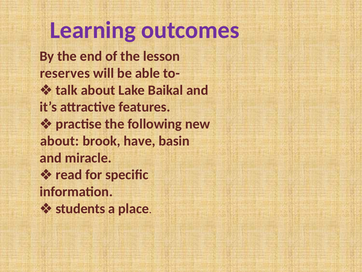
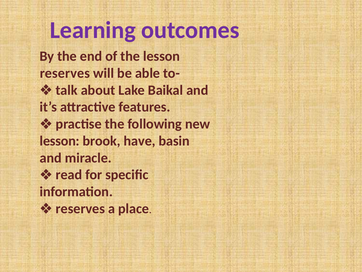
about at (60, 141): about -> lesson
students at (80, 208): students -> reserves
